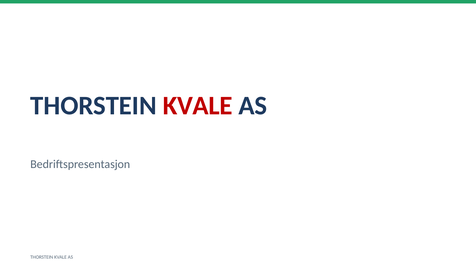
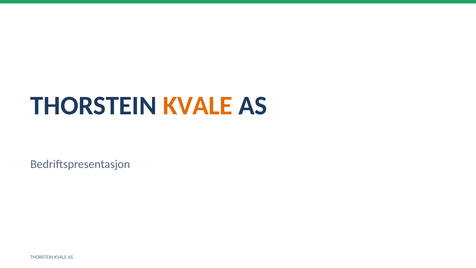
KVALE at (198, 106) colour: red -> orange
